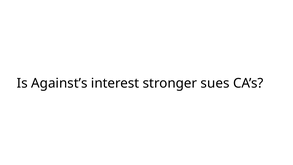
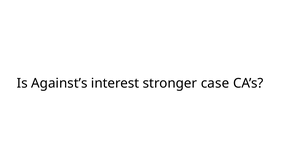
sues: sues -> case
